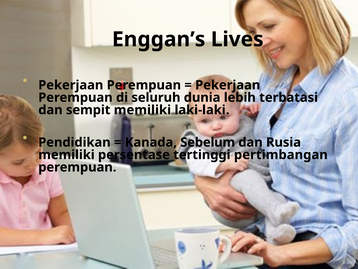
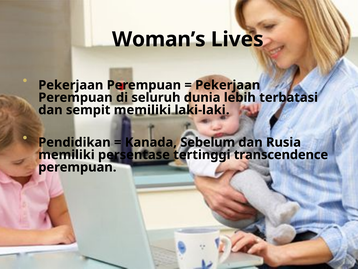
Enggan’s: Enggan’s -> Woman’s
pertimbangan: pertimbangan -> transcendence
